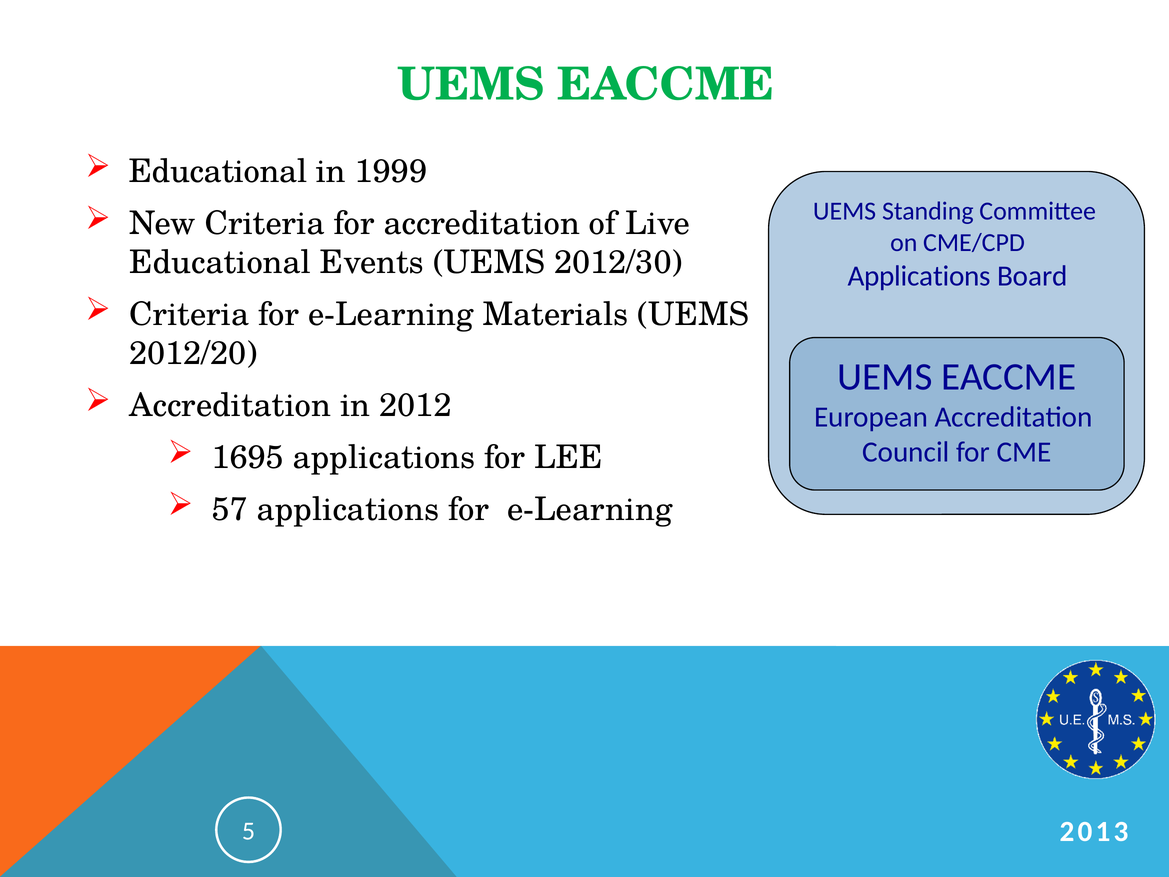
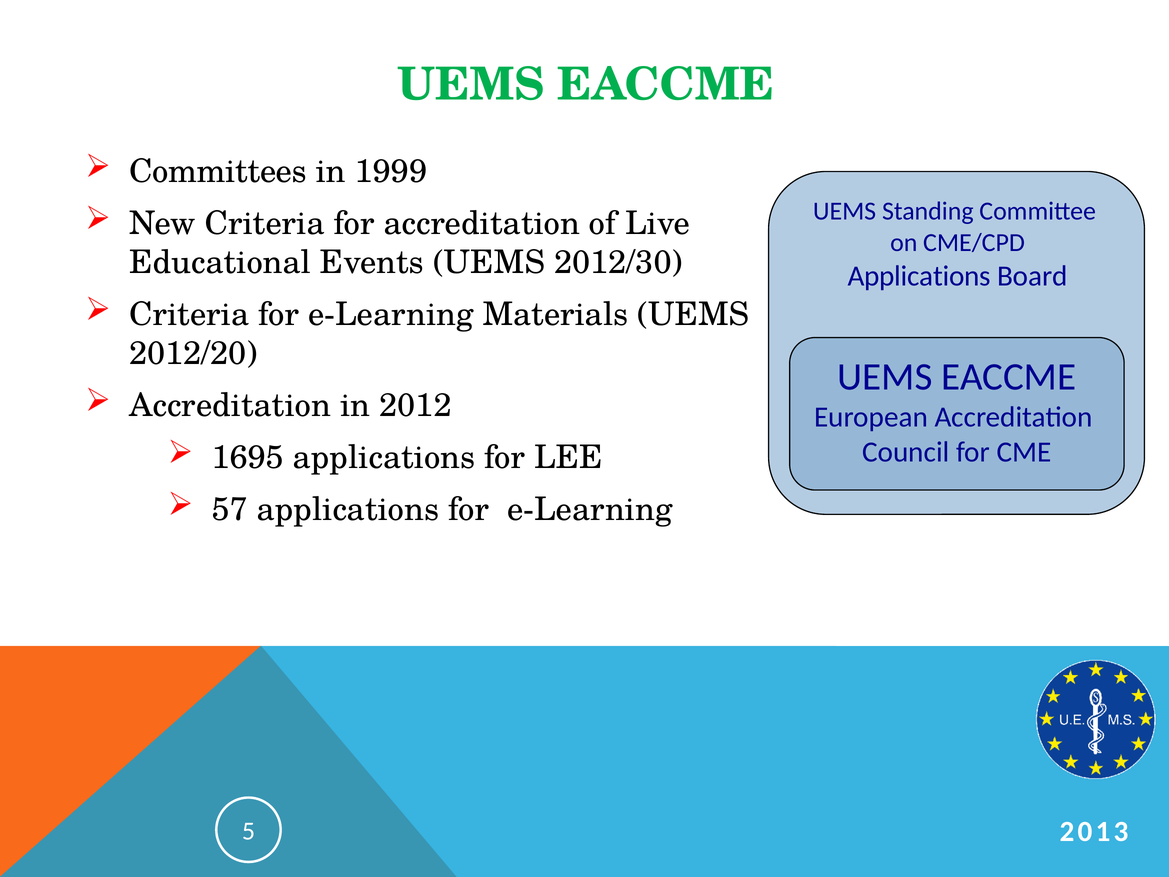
Educational at (218, 172): Educational -> Committees
